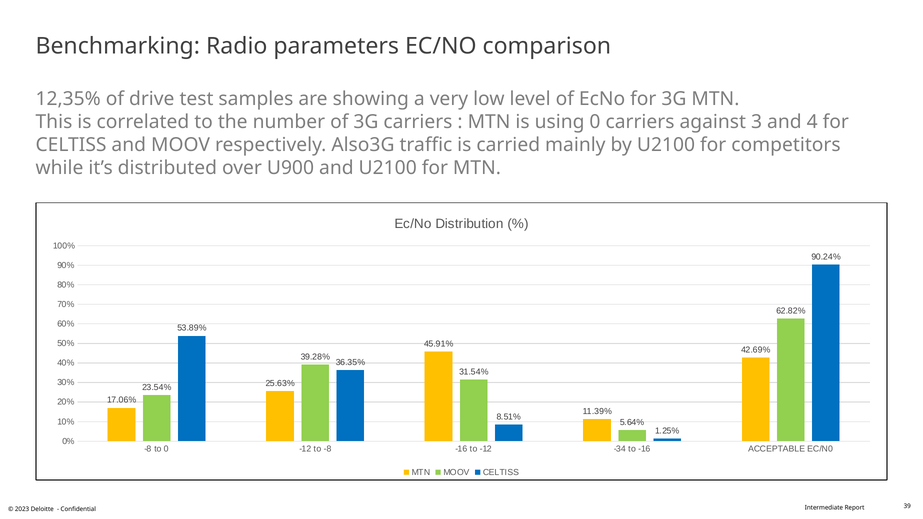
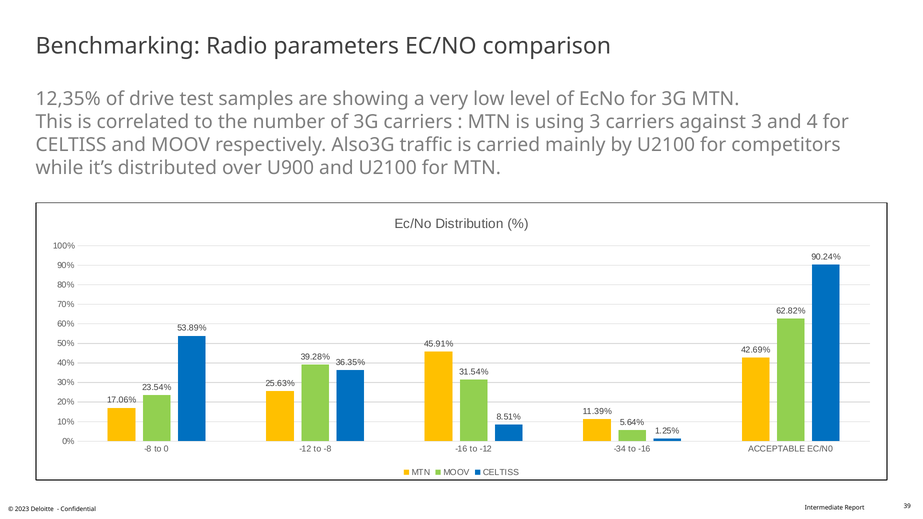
using 0: 0 -> 3
